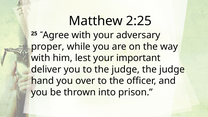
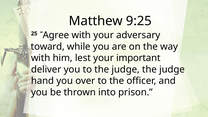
2:25: 2:25 -> 9:25
proper: proper -> toward
